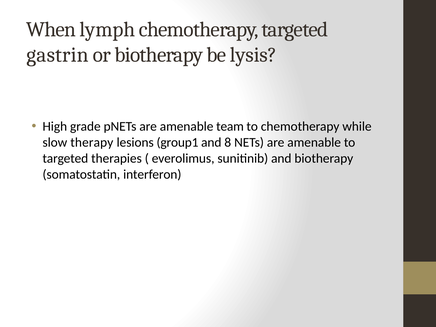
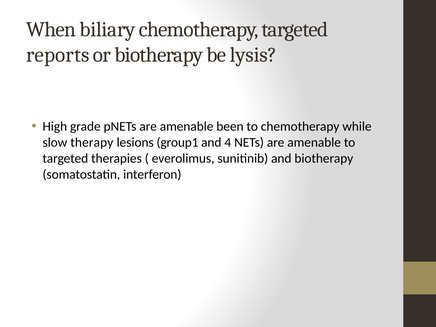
lymph: lymph -> biliary
gastrin: gastrin -> reports
team: team -> been
8: 8 -> 4
